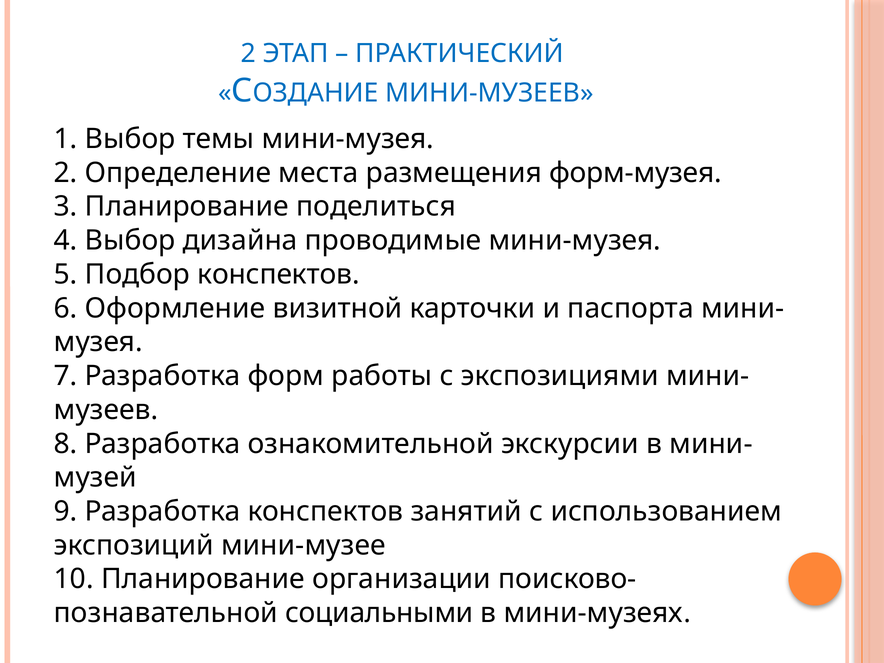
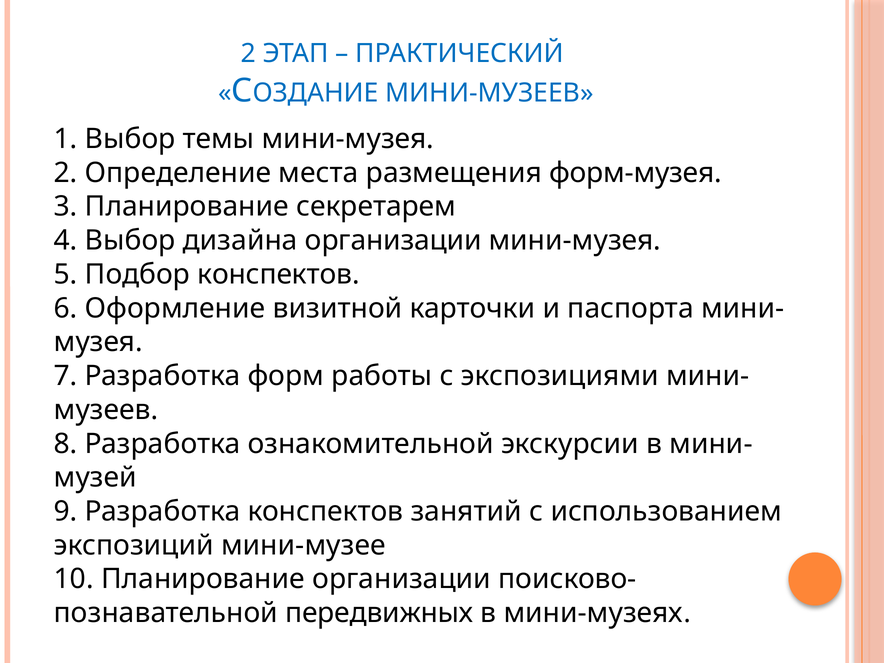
поделиться: поделиться -> секретарем
дизайна проводимые: проводимые -> организации
социальными: социальными -> передвижных
